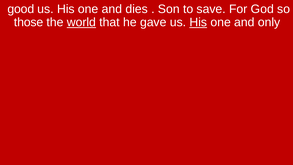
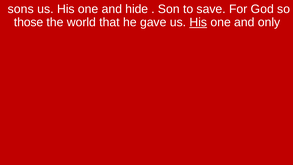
good: good -> sons
dies: dies -> hide
world underline: present -> none
